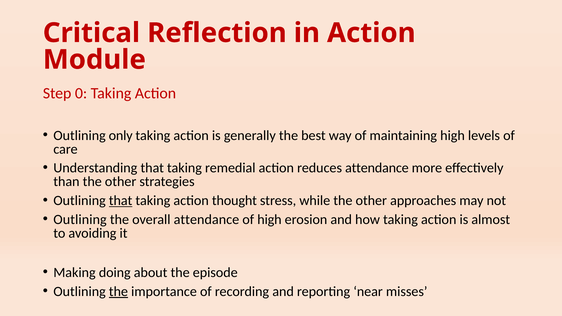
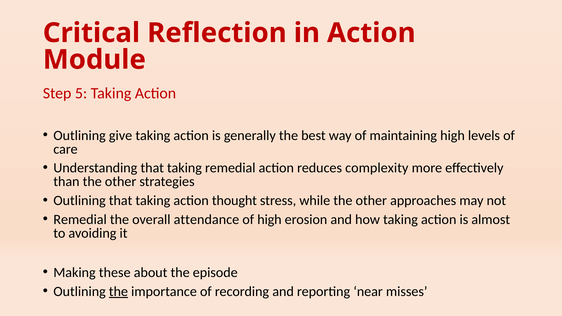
0: 0 -> 5
only: only -> give
reduces attendance: attendance -> complexity
that at (121, 201) underline: present -> none
Outlining at (80, 220): Outlining -> Remedial
doing: doing -> these
